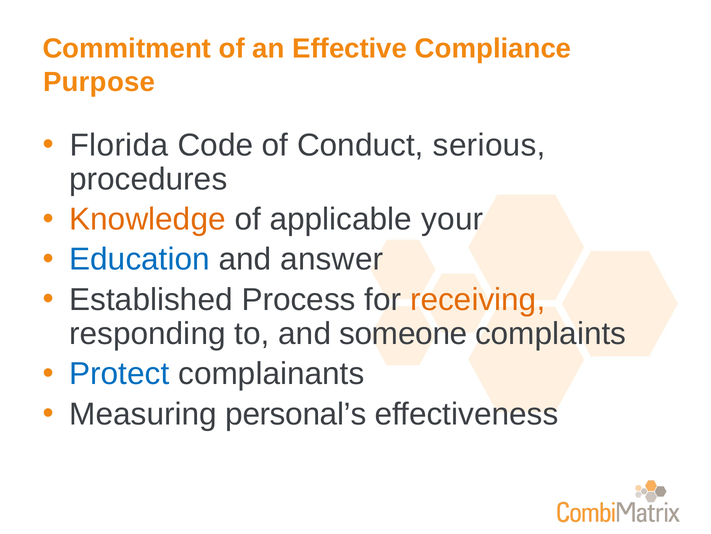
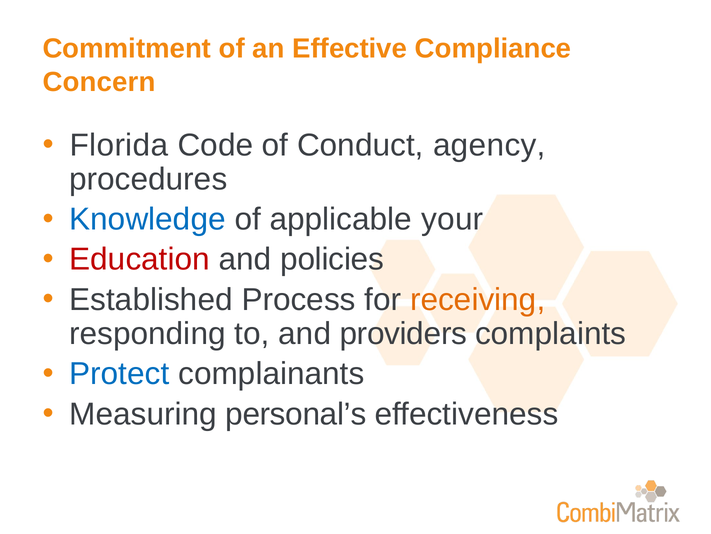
Purpose: Purpose -> Concern
serious: serious -> agency
Knowledge colour: orange -> blue
Education colour: blue -> red
answer: answer -> policies
someone: someone -> providers
